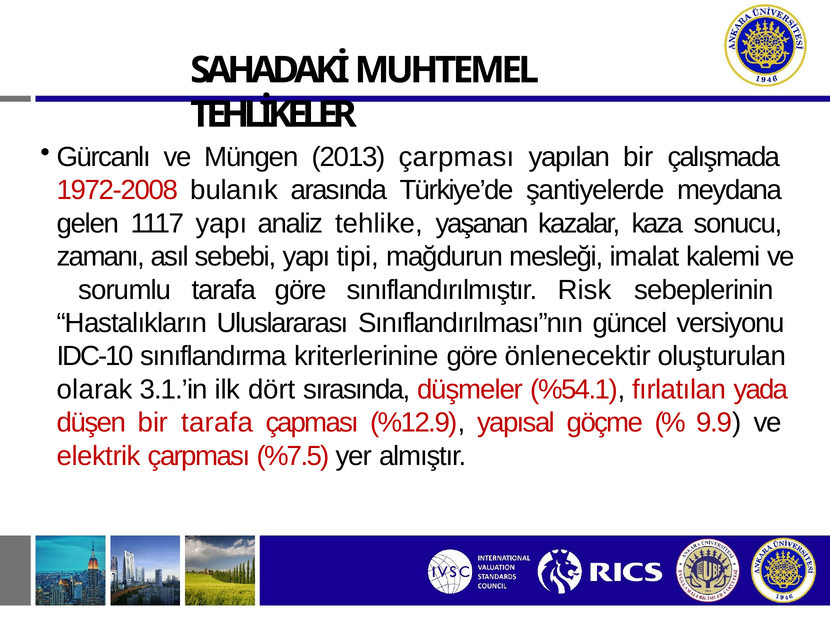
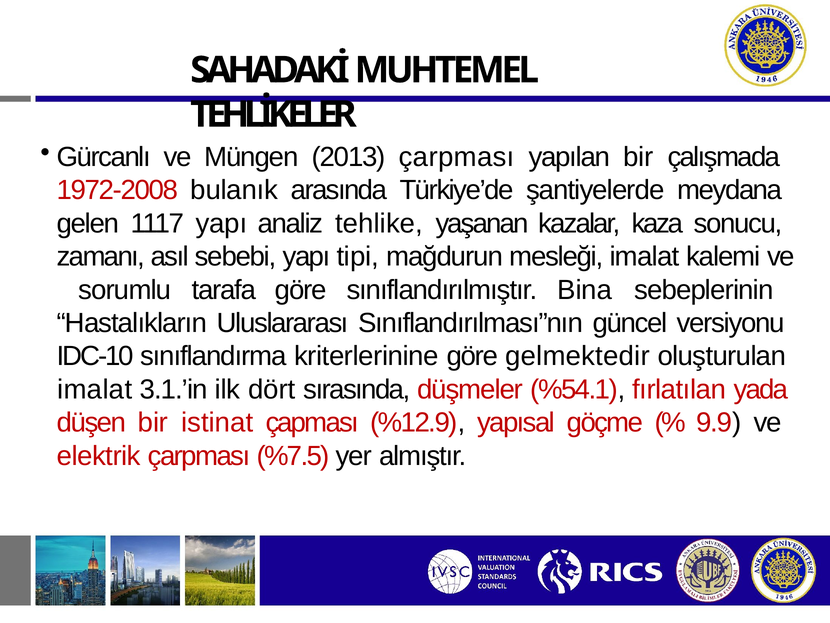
Risk: Risk -> Bina
önlenecektir: önlenecektir -> gelmektedir
olarak at (95, 389): olarak -> imalat
bir tarafa: tarafa -> istinat
